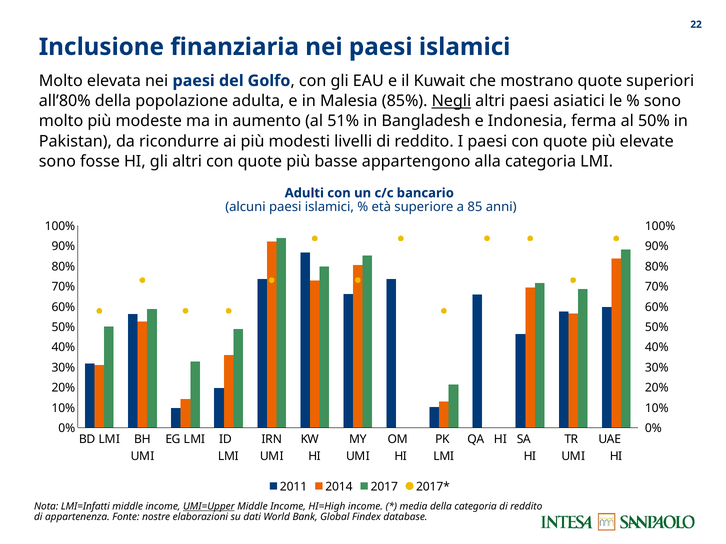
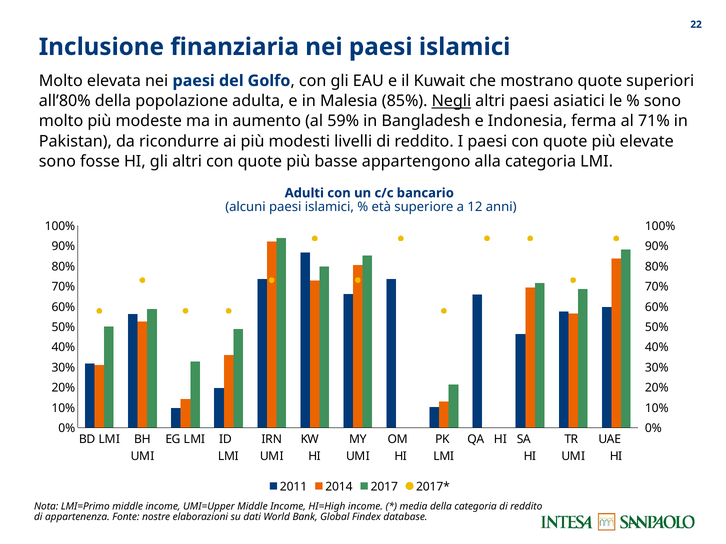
51%: 51% -> 59%
al 50%: 50% -> 71%
85: 85 -> 12
LMI=Infatti: LMI=Infatti -> LMI=Primo
UMI=Upper underline: present -> none
